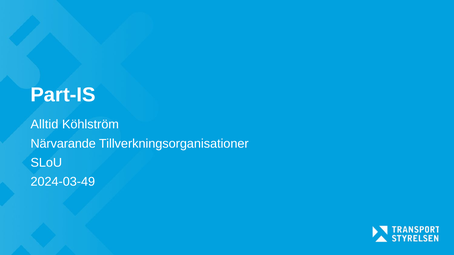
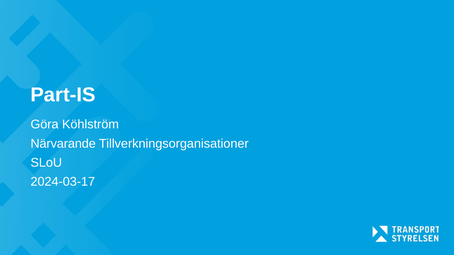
Alltid: Alltid -> Göra
2024-03-49: 2024-03-49 -> 2024-03-17
